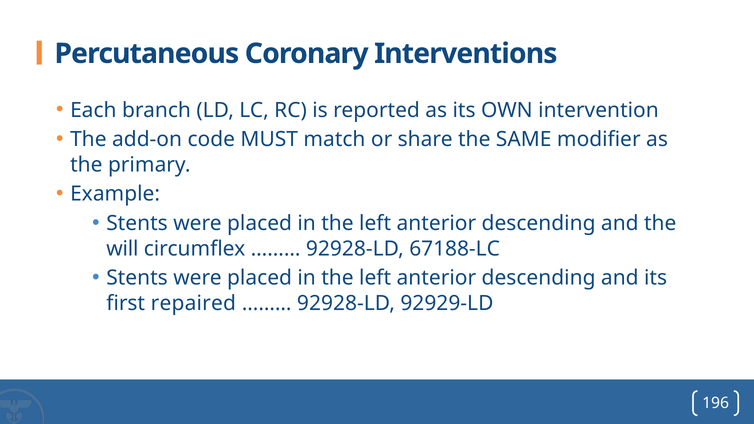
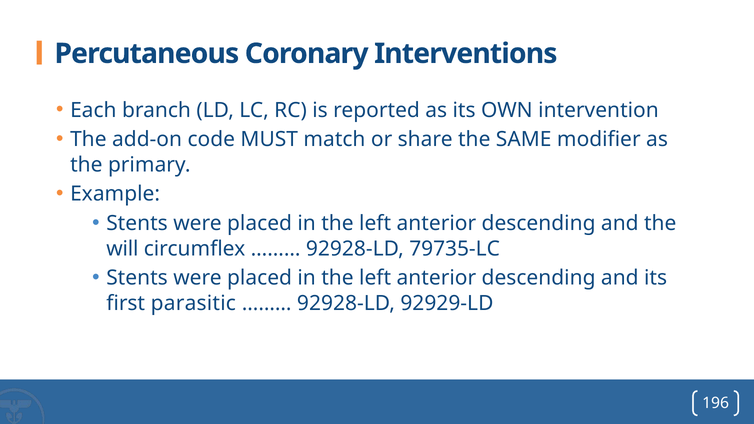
67188-LC: 67188-LC -> 79735-LC
repaired: repaired -> parasitic
